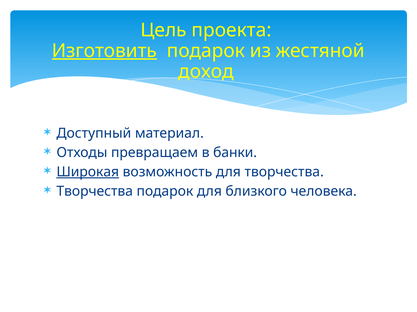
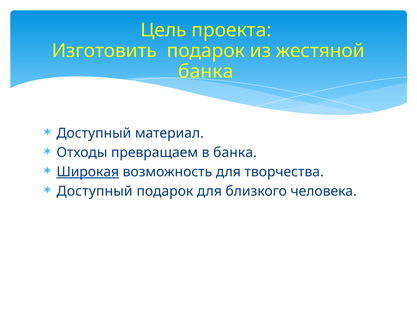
Изготовить underline: present -> none
доход at (206, 72): доход -> банка
в банки: банки -> банка
Творчества at (95, 192): Творчества -> Доступный
